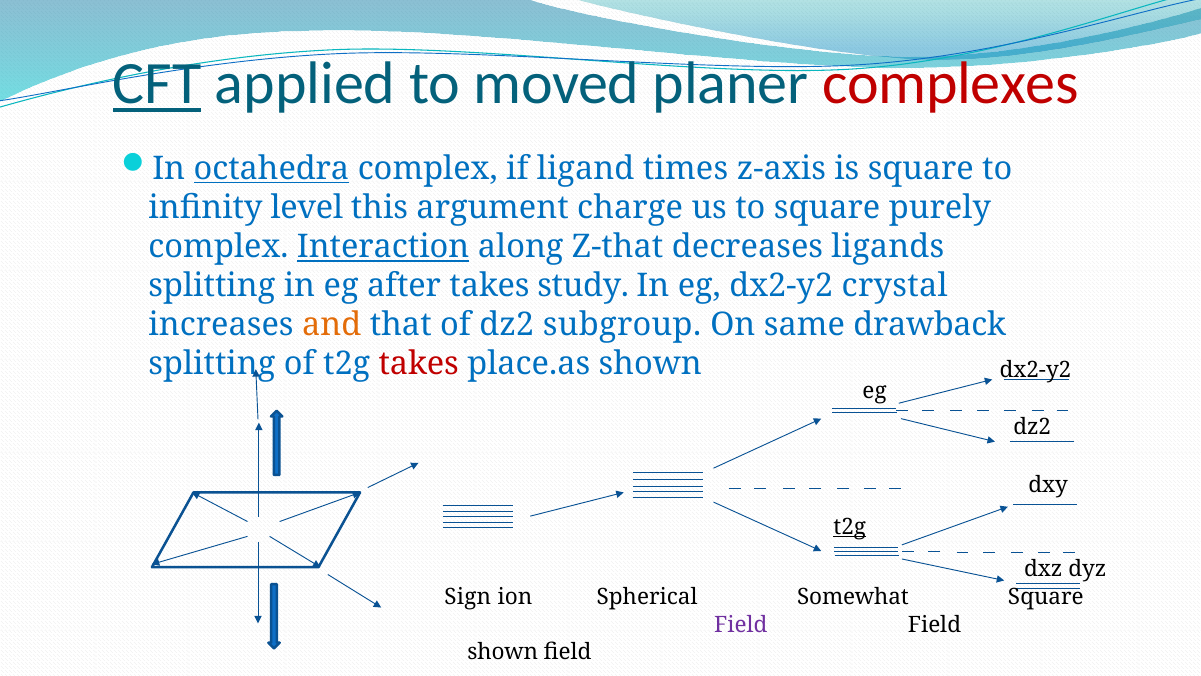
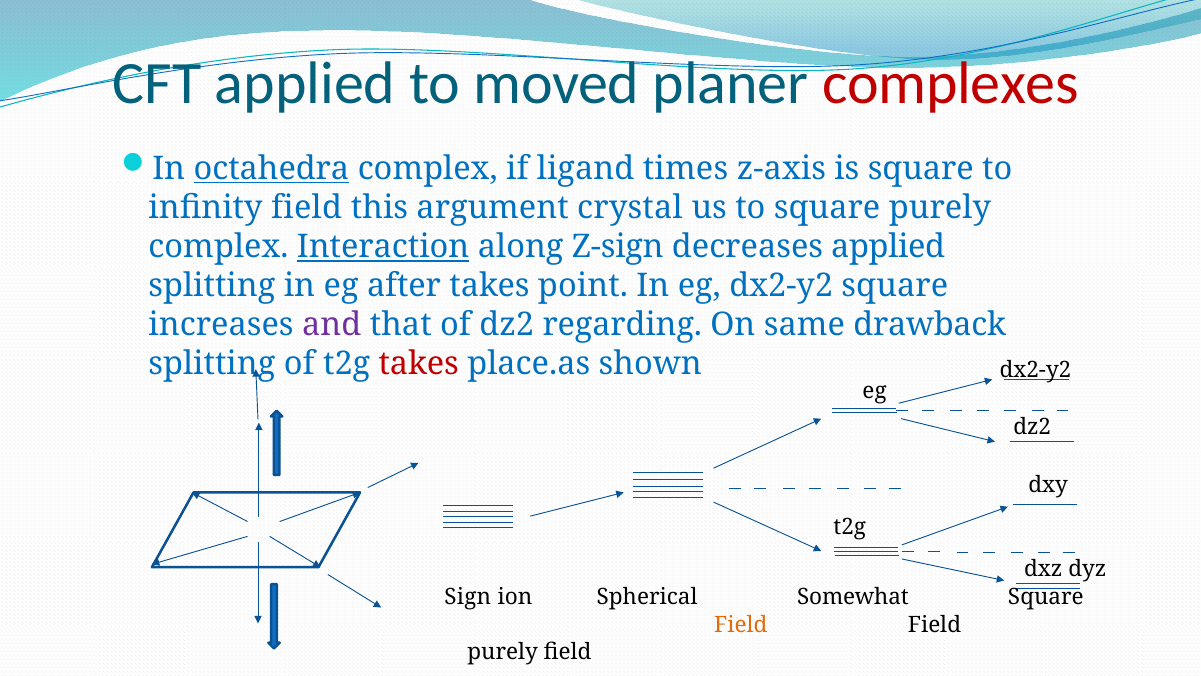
CFT underline: present -> none
infinity level: level -> field
charge: charge -> crystal
Z-that: Z-that -> Z-sign
decreases ligands: ligands -> applied
study: study -> point
dx2-y2 crystal: crystal -> square
and colour: orange -> purple
subgroup: subgroup -> regarding
t2g at (850, 527) underline: present -> none
Field at (741, 624) colour: purple -> orange
shown at (503, 651): shown -> purely
